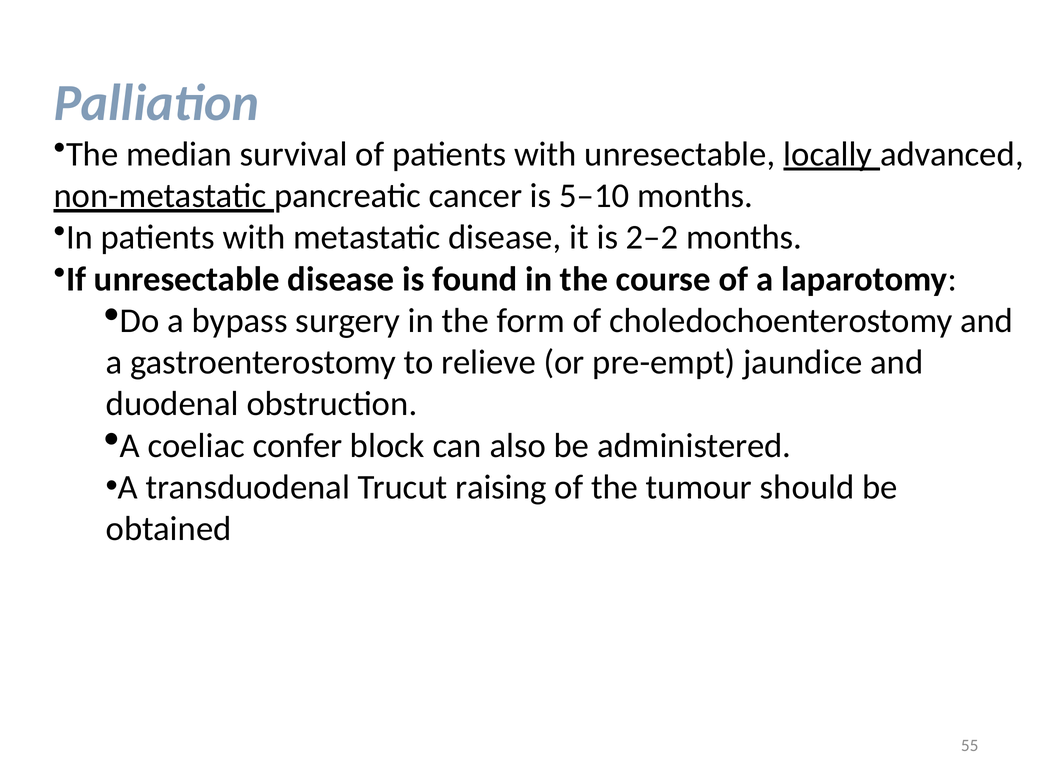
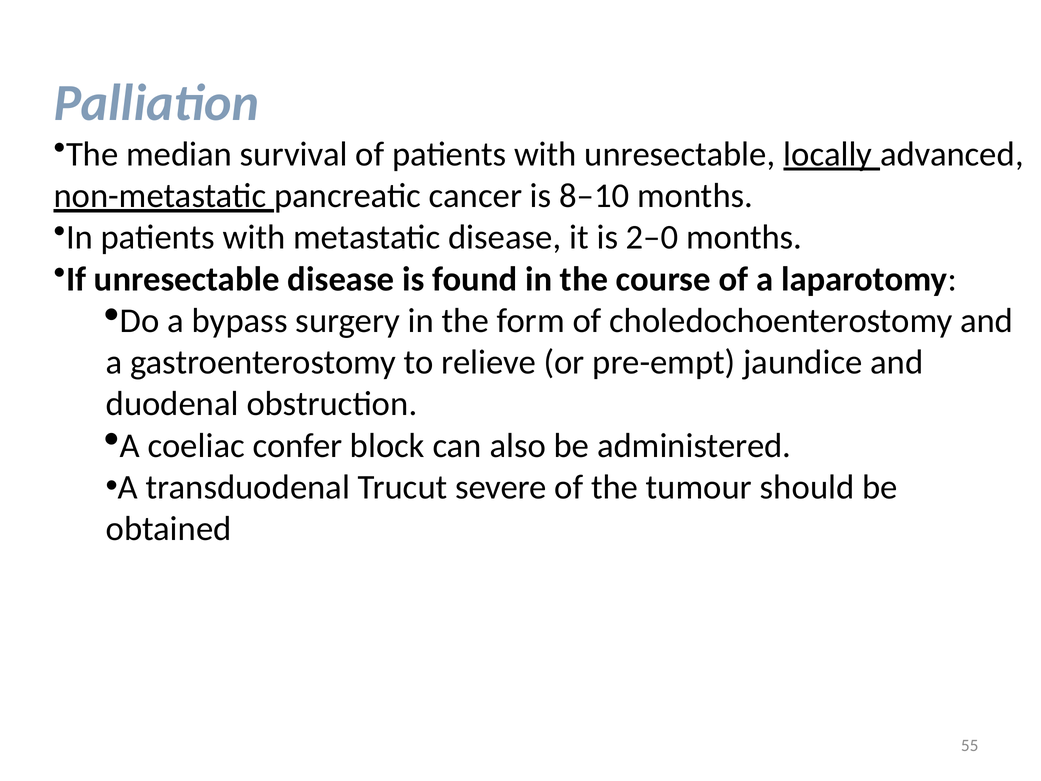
5–10: 5–10 -> 8–10
2–2: 2–2 -> 2–0
raising: raising -> severe
